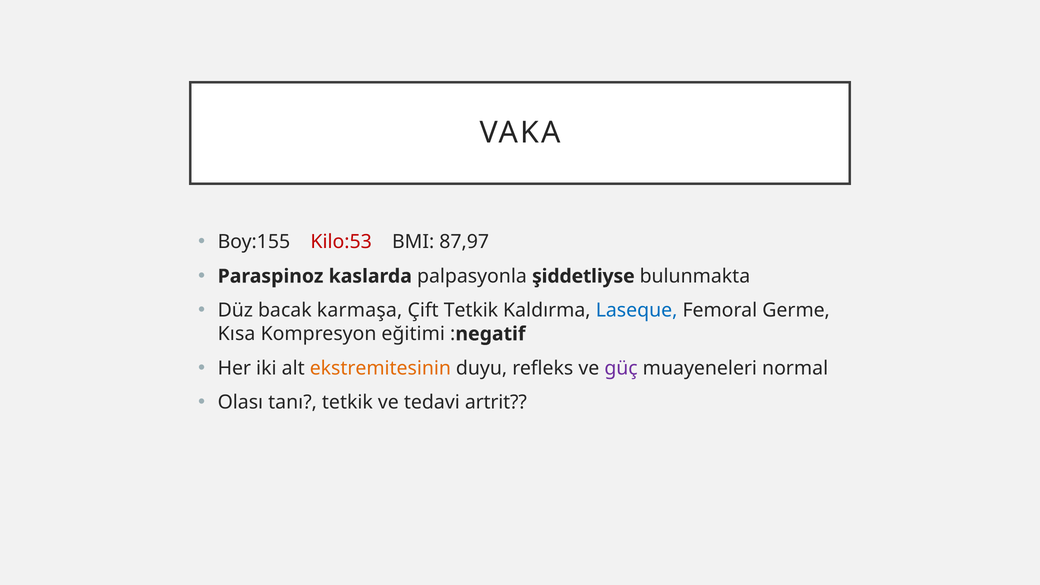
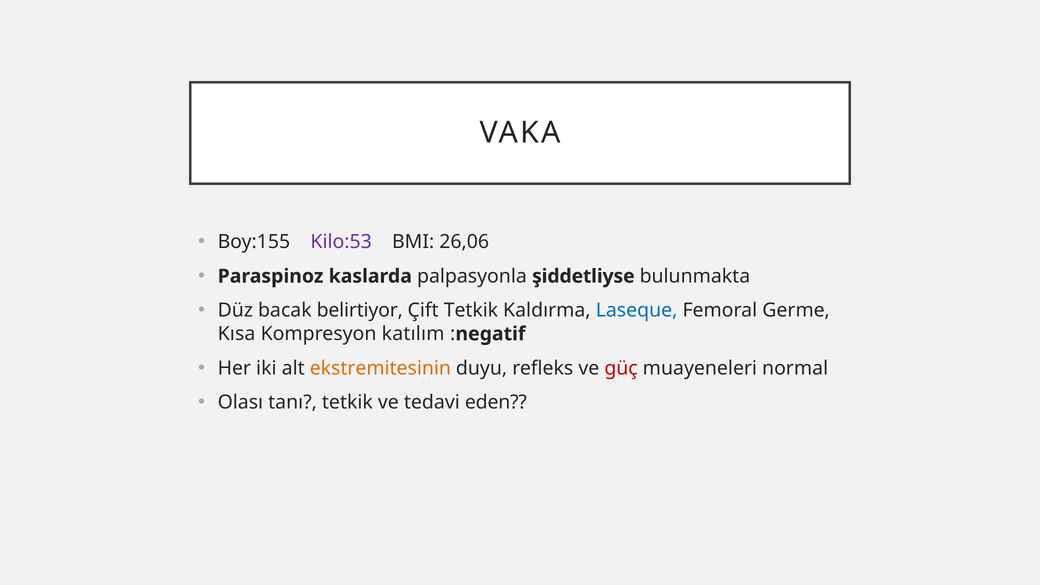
Kilo:53 colour: red -> purple
87,97: 87,97 -> 26,06
karmaşa: karmaşa -> belirtiyor
eğitimi: eğitimi -> katılım
güç colour: purple -> red
artrit: artrit -> eden
